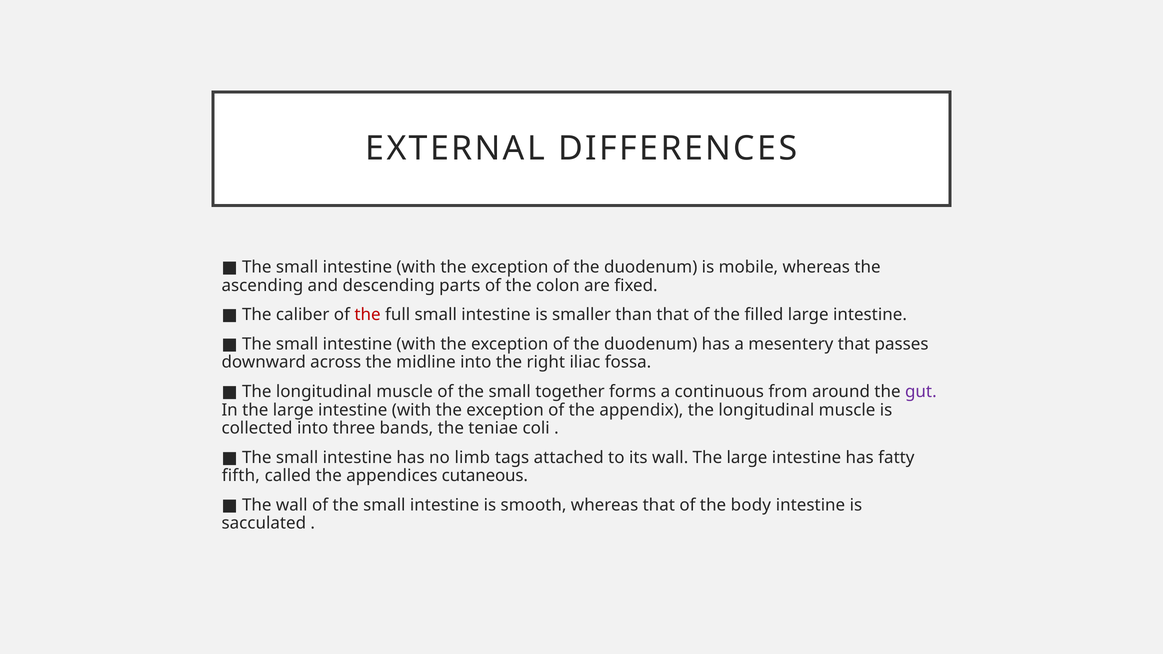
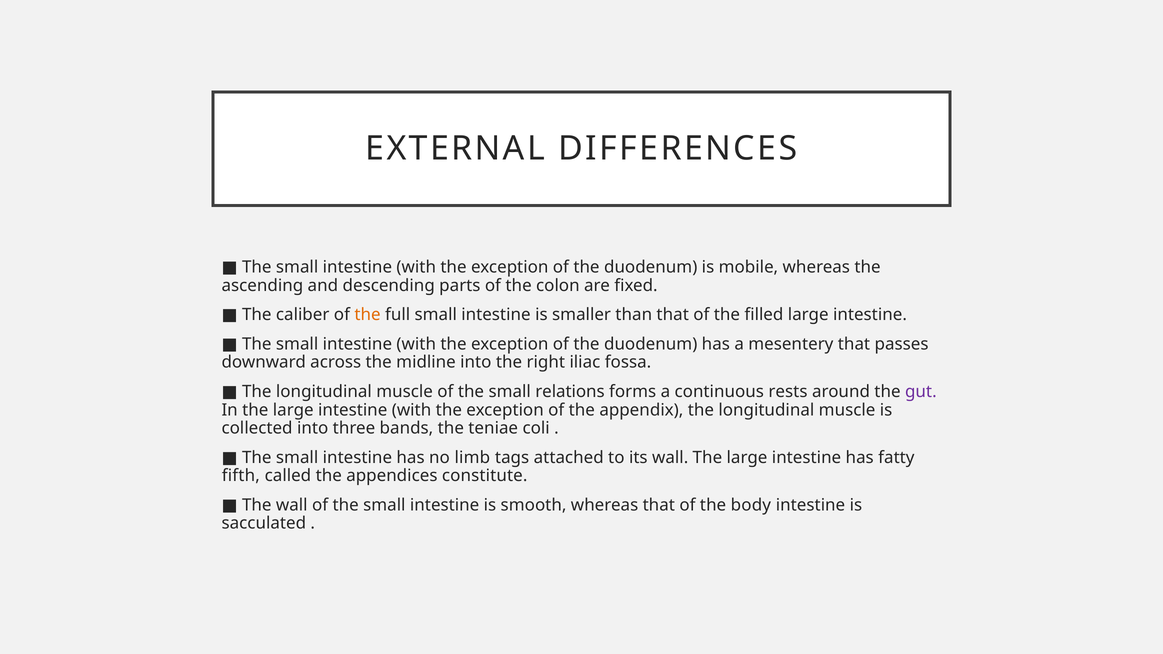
the at (368, 315) colour: red -> orange
together: together -> relations
from: from -> rests
cutaneous: cutaneous -> constitute
